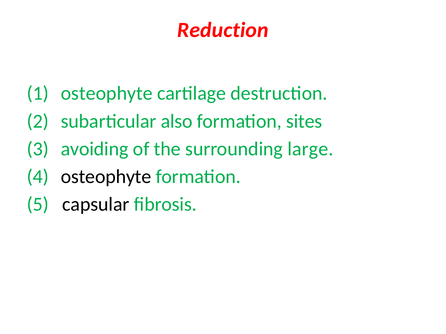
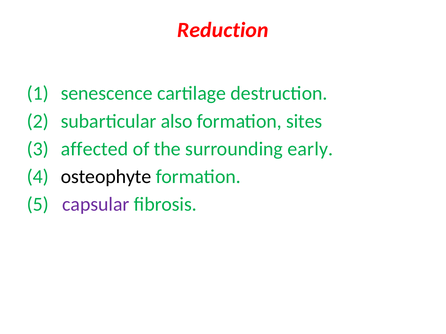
osteophyte at (107, 94): osteophyte -> senescence
avoiding: avoiding -> affected
large: large -> early
capsular colour: black -> purple
